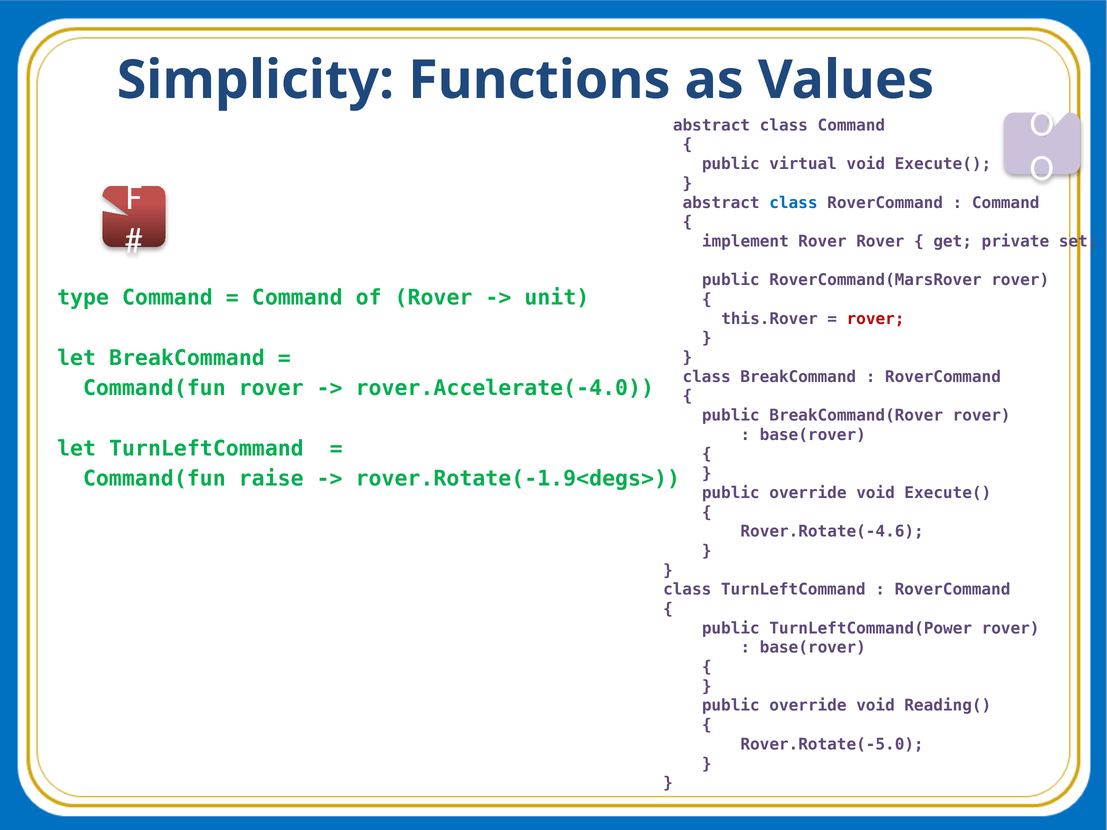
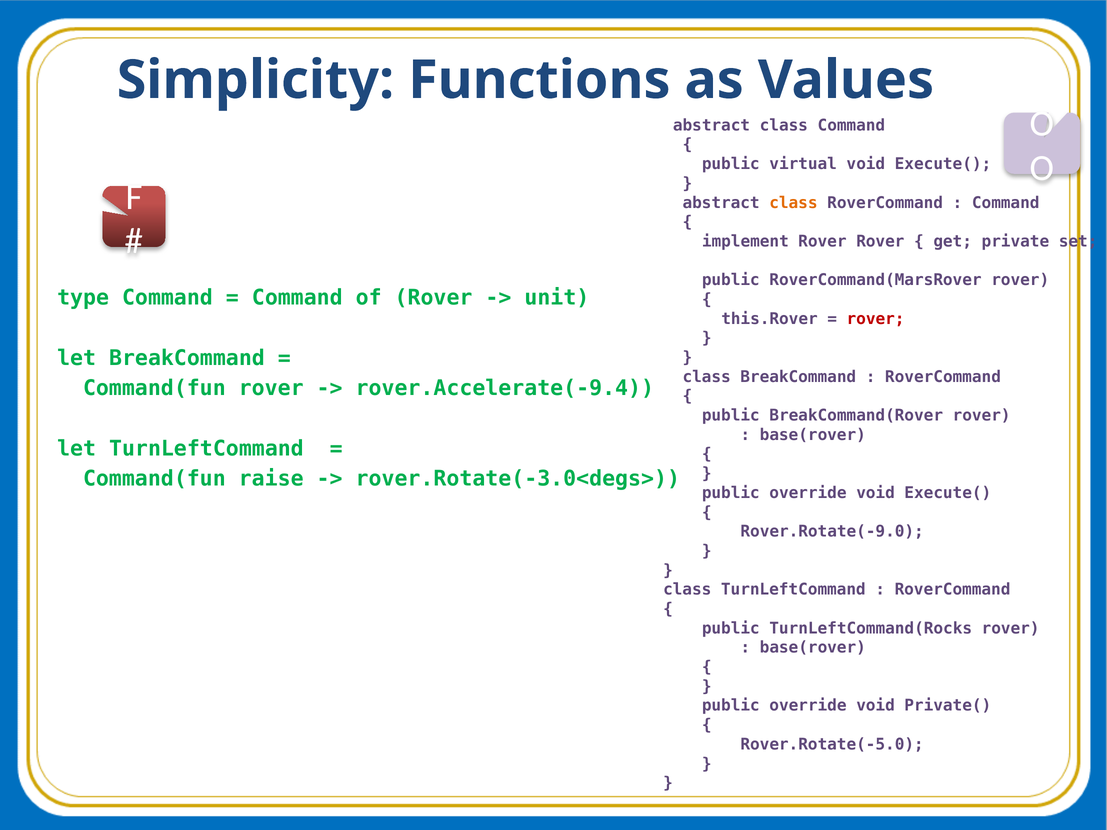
class at (793, 203) colour: blue -> orange
rover.Accelerate(-4.0: rover.Accelerate(-4.0 -> rover.Accelerate(-9.4
rover.Rotate(-1.9<degs>: rover.Rotate(-1.9<degs> -> rover.Rotate(-3.0<degs>
Rover.Rotate(-4.6: Rover.Rotate(-4.6 -> Rover.Rotate(-9.0
TurnLeftCommand(Power: TurnLeftCommand(Power -> TurnLeftCommand(Rocks
Reading(: Reading( -> Private(
